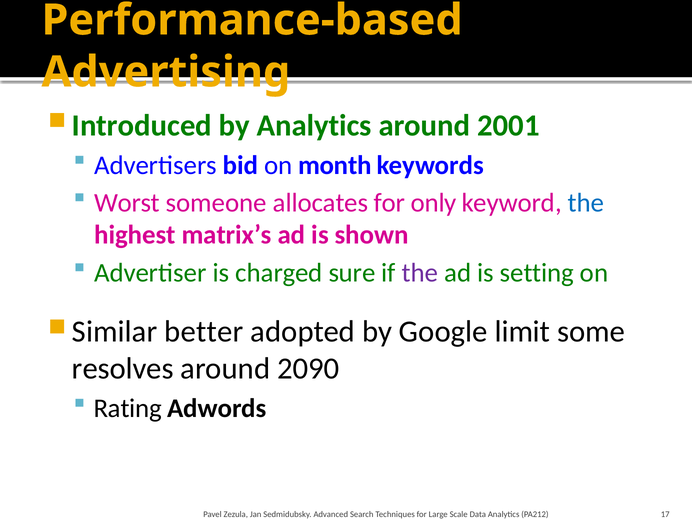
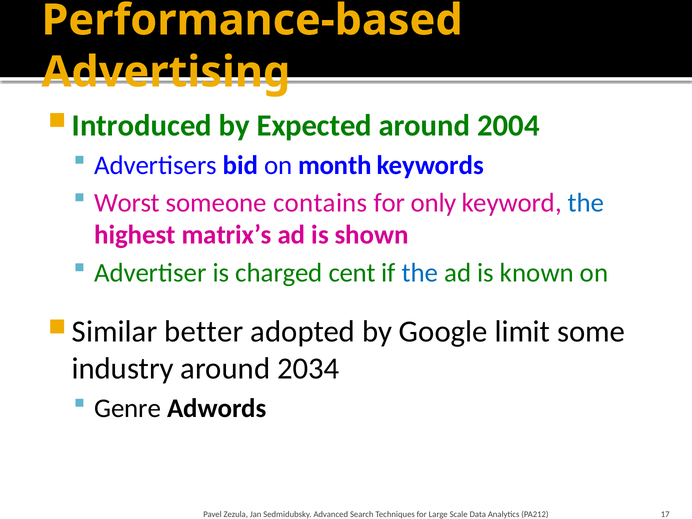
by Analytics: Analytics -> Expected
2001: 2001 -> 2004
allocates: allocates -> contains
sure: sure -> cent
the at (420, 273) colour: purple -> blue
setting: setting -> known
resolves: resolves -> industry
2090: 2090 -> 2034
Rating: Rating -> Genre
